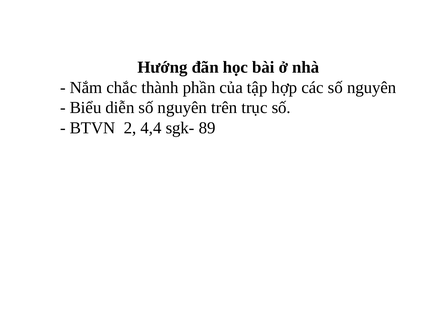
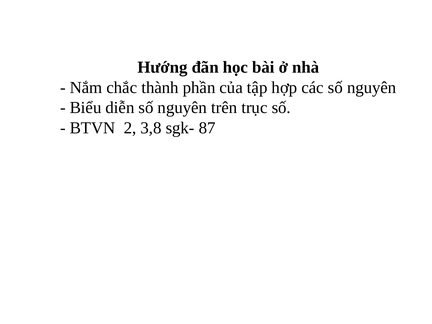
4,4: 4,4 -> 3,8
89: 89 -> 87
